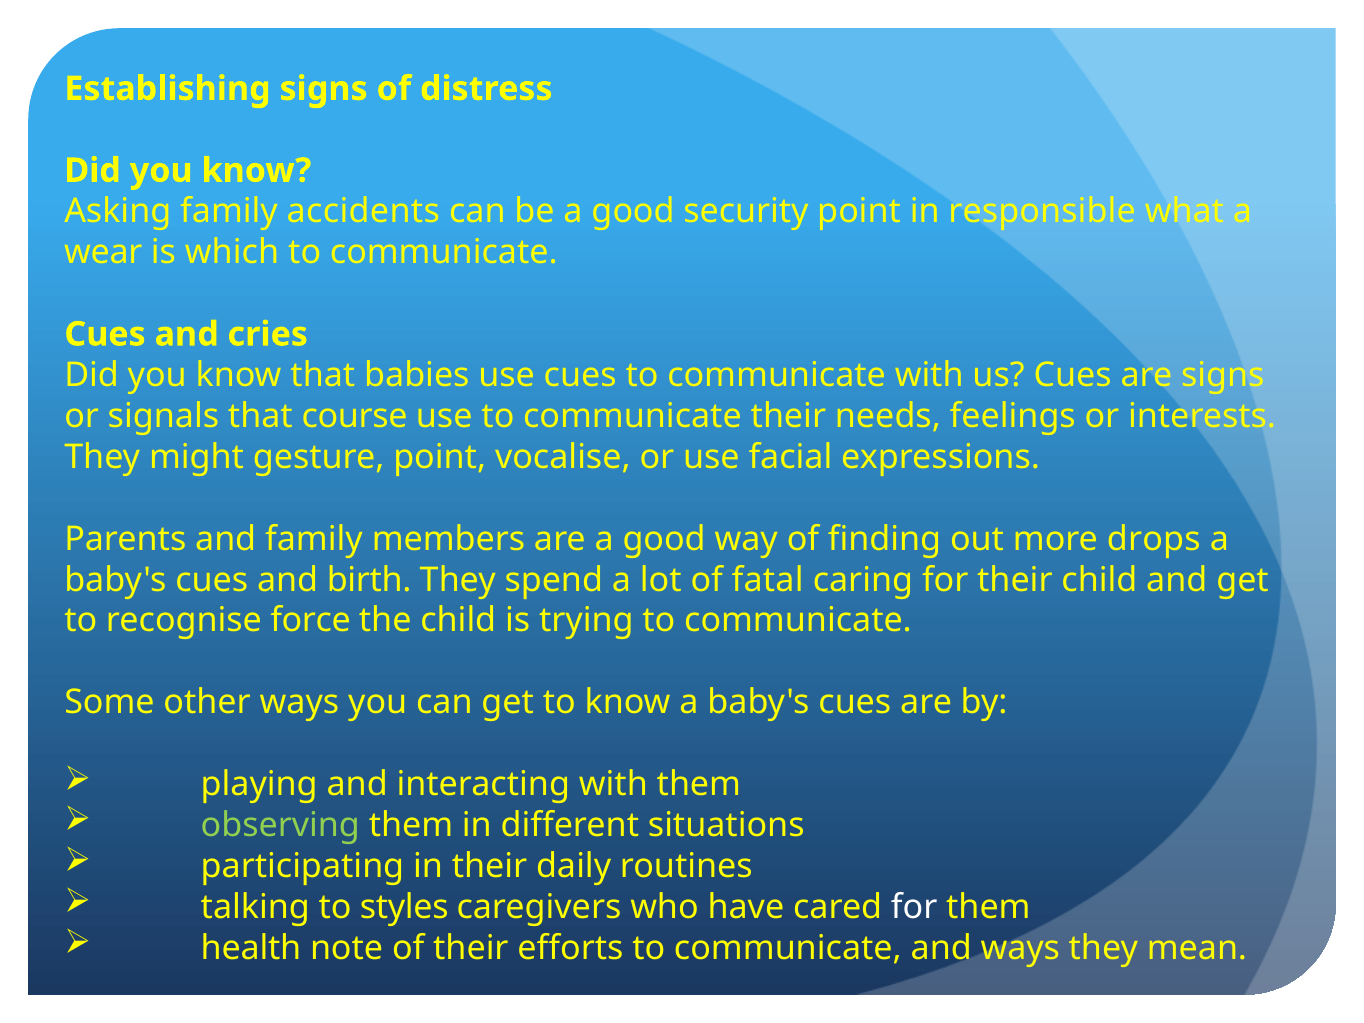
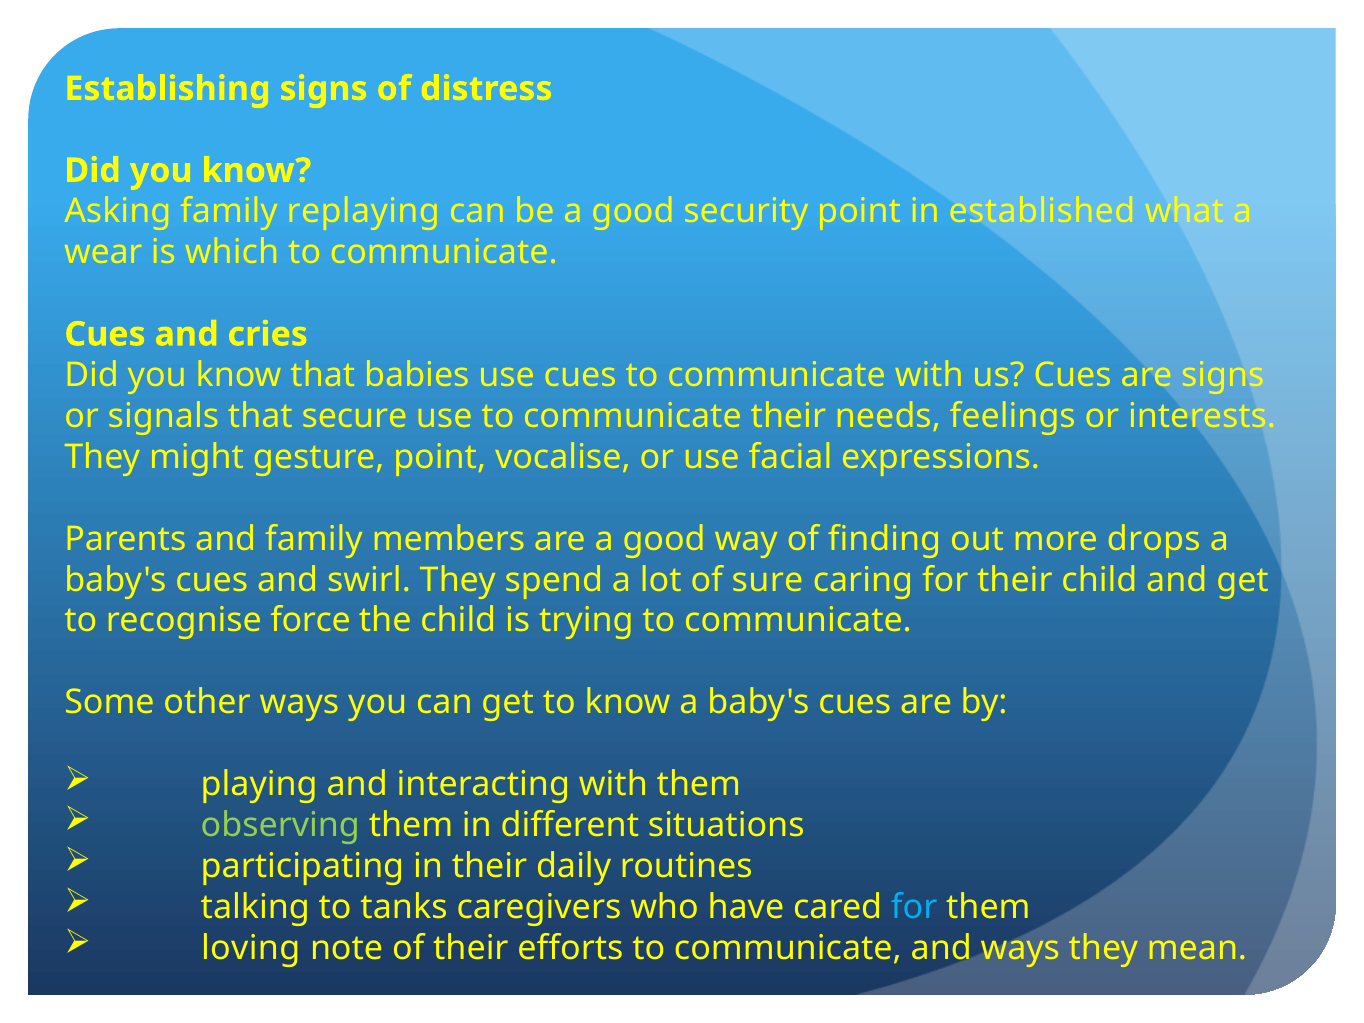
accidents: accidents -> replaying
responsible: responsible -> established
course: course -> secure
birth: birth -> swirl
fatal: fatal -> sure
styles: styles -> tanks
for at (914, 907) colour: white -> light blue
health: health -> loving
